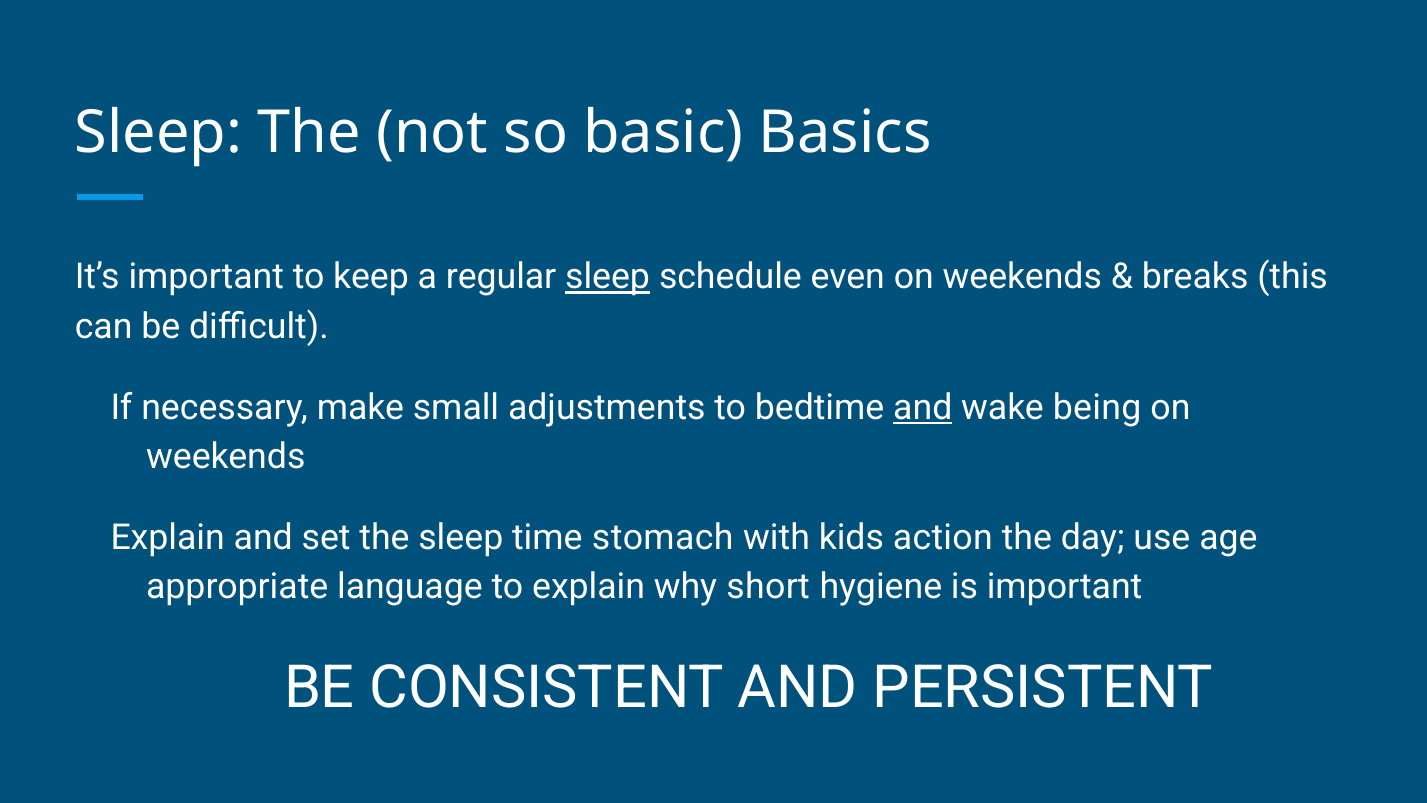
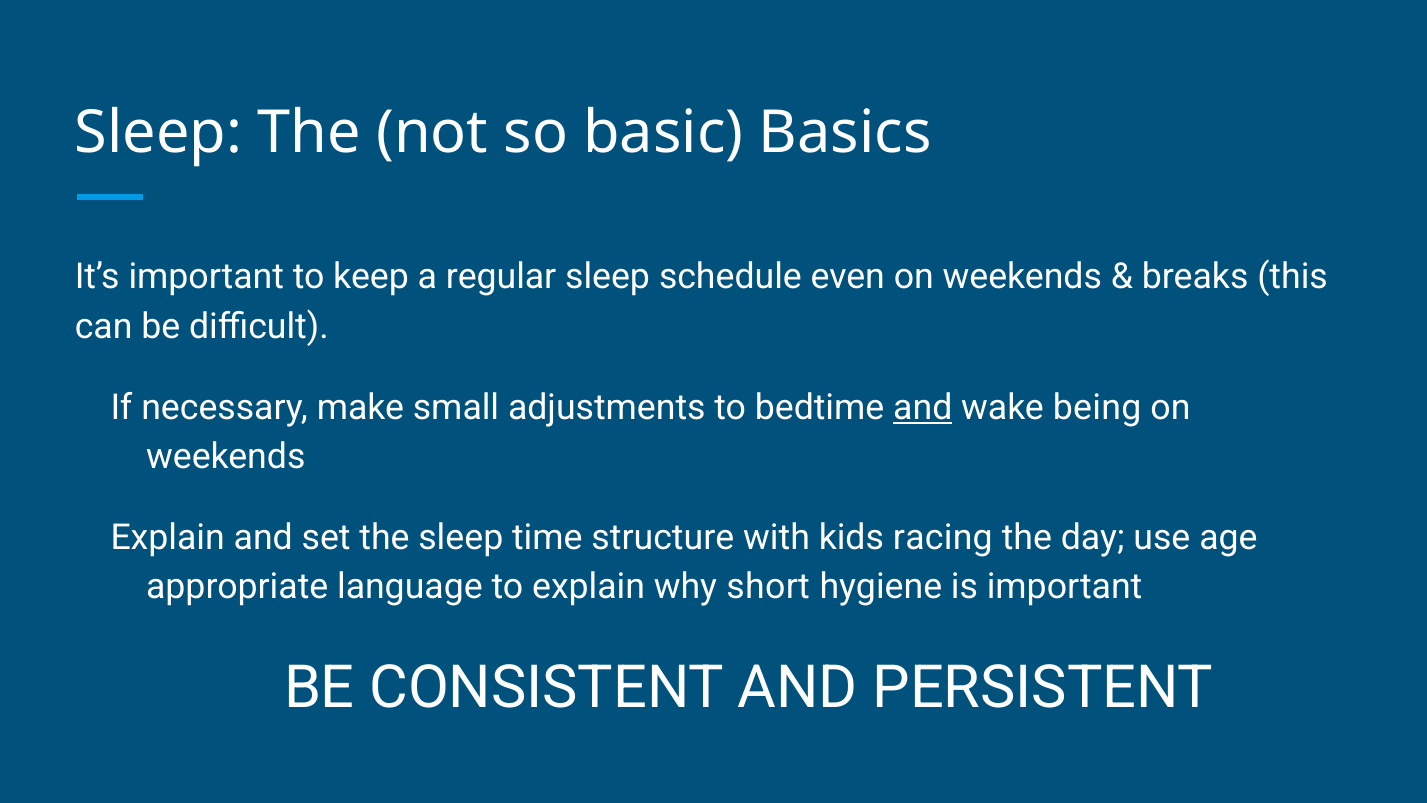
sleep at (608, 277) underline: present -> none
stomach: stomach -> structure
action: action -> racing
